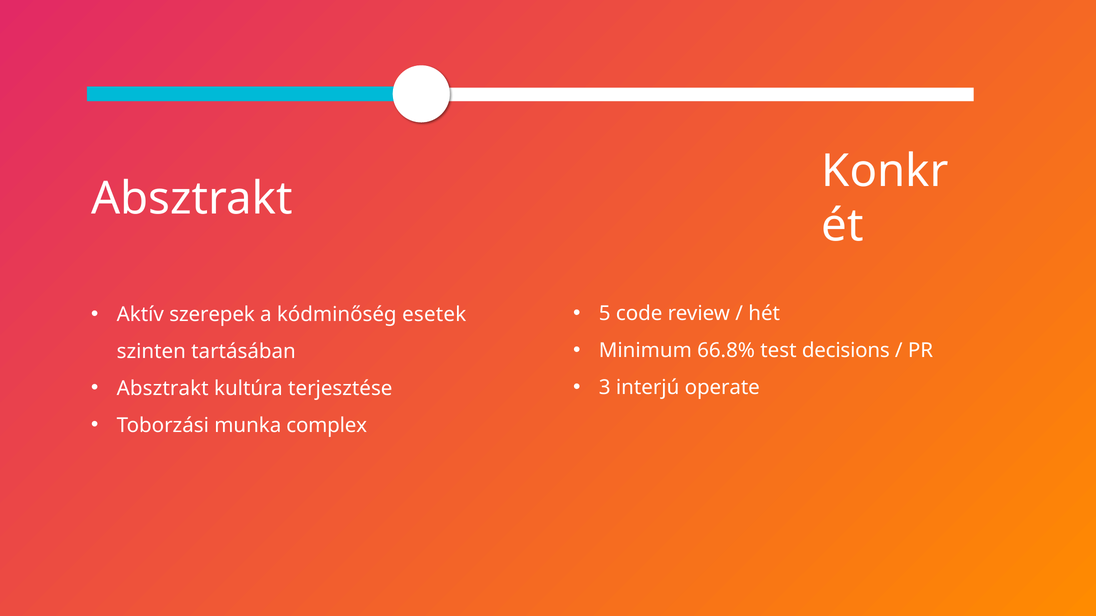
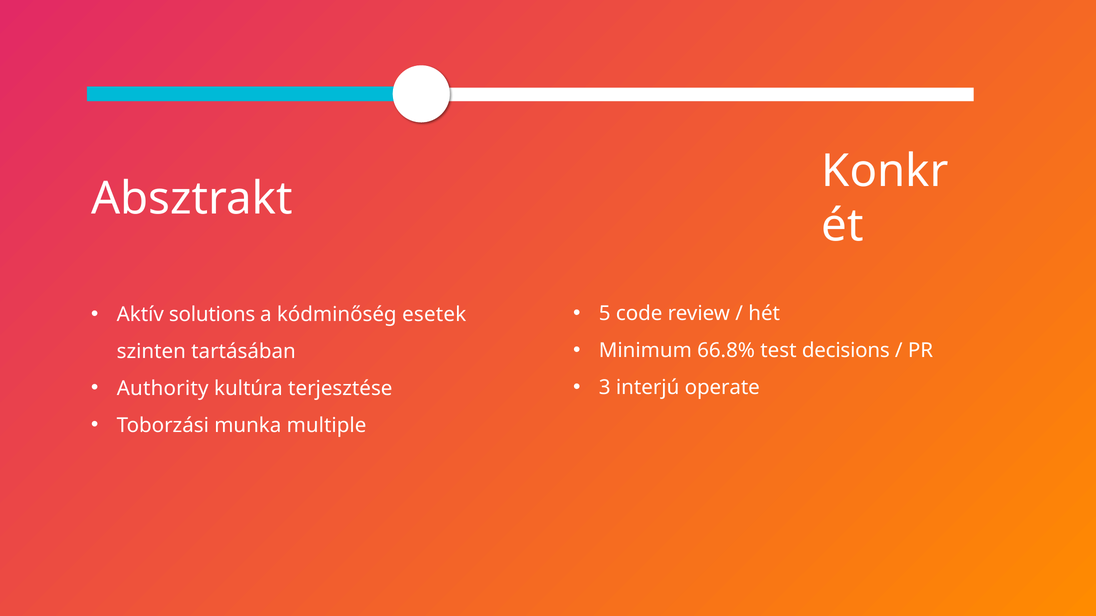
szerepek: szerepek -> solutions
Absztrakt at (163, 389): Absztrakt -> Authority
complex: complex -> multiple
